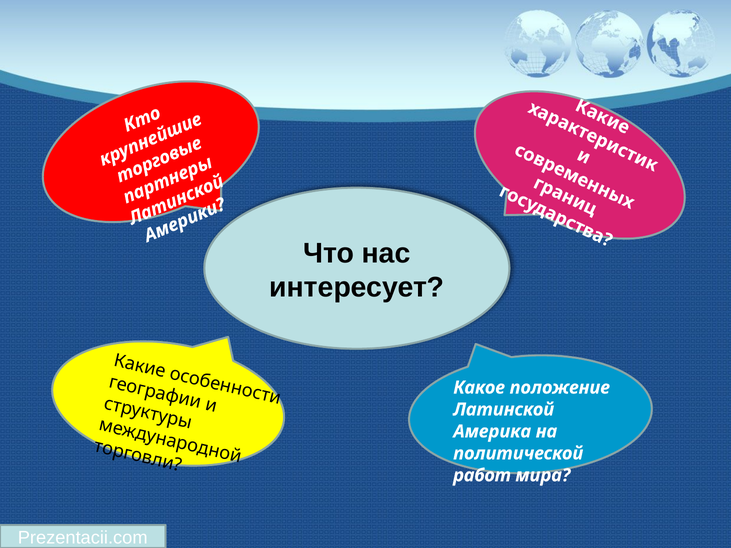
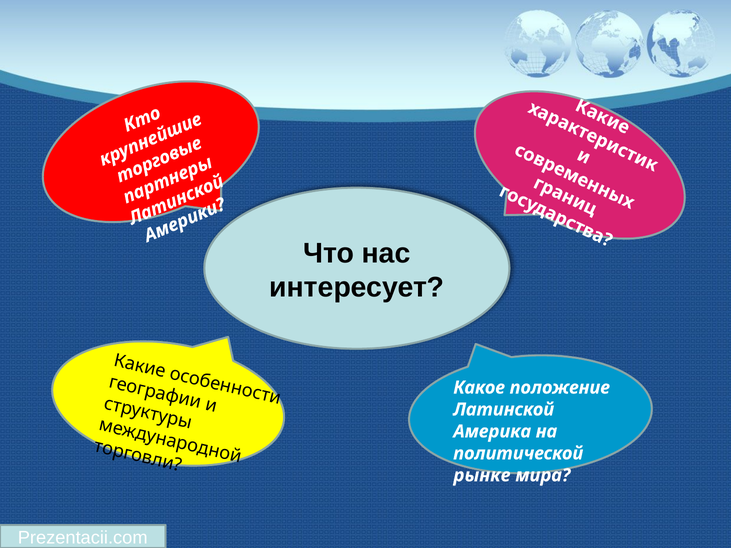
работ: работ -> рынке
